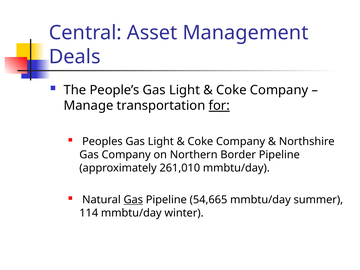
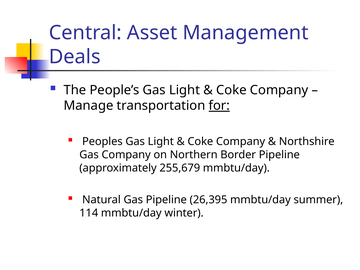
261,010: 261,010 -> 255,679
Gas at (133, 200) underline: present -> none
54,665: 54,665 -> 26,395
